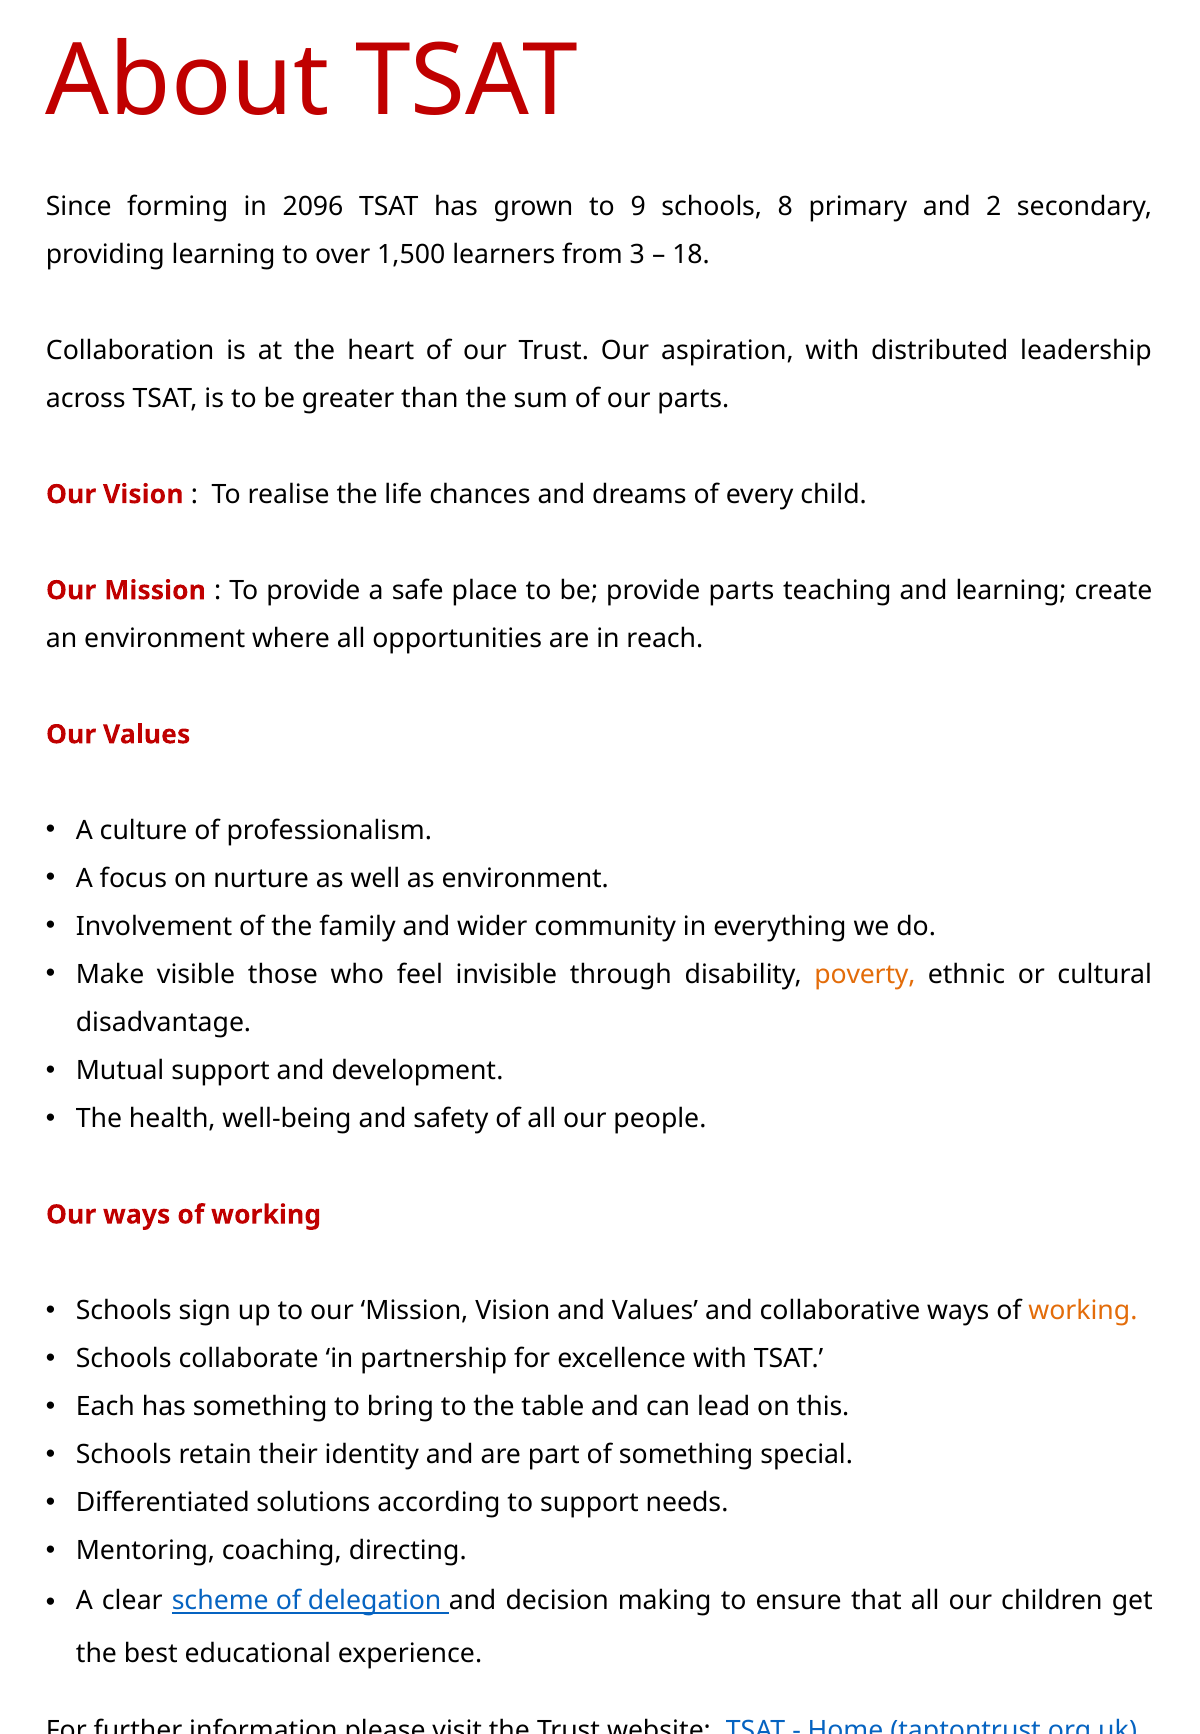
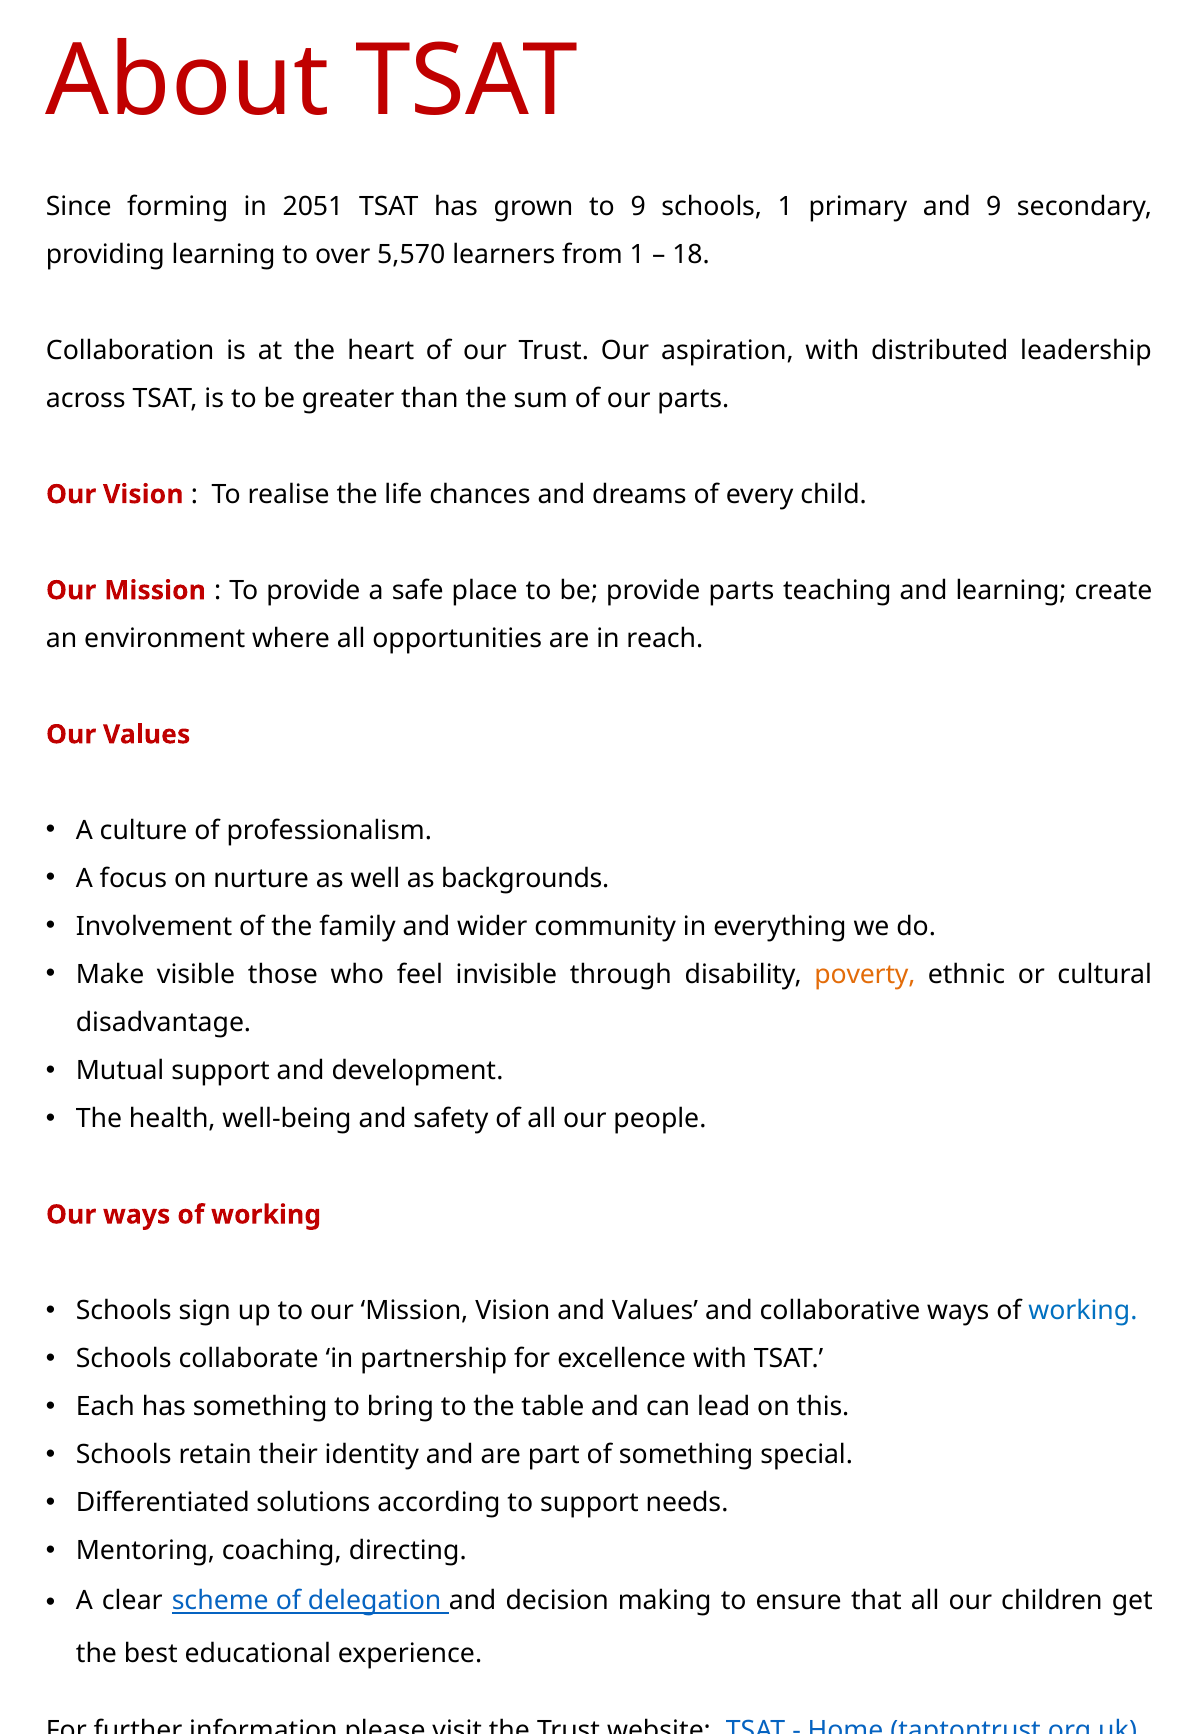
2096: 2096 -> 2051
schools 8: 8 -> 1
and 2: 2 -> 9
1,500: 1,500 -> 5,570
from 3: 3 -> 1
as environment: environment -> backgrounds
working at (1083, 1310) colour: orange -> blue
